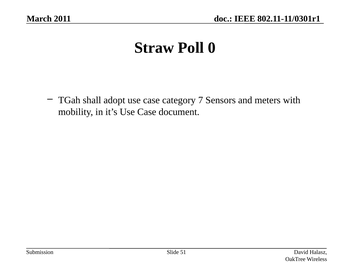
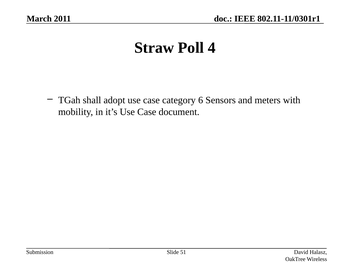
0: 0 -> 4
7: 7 -> 6
